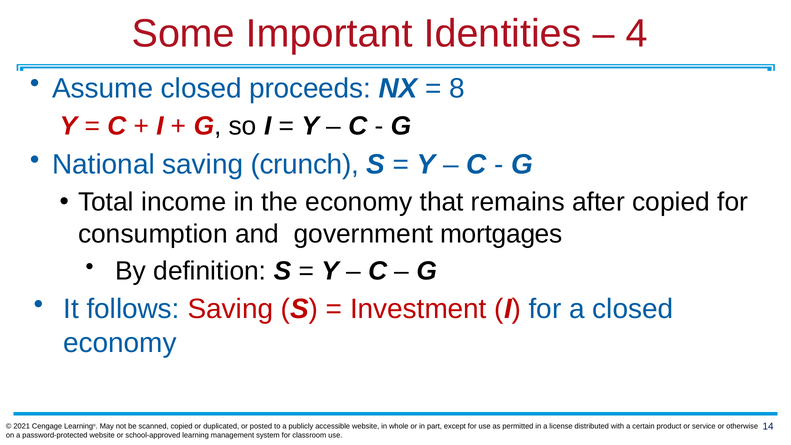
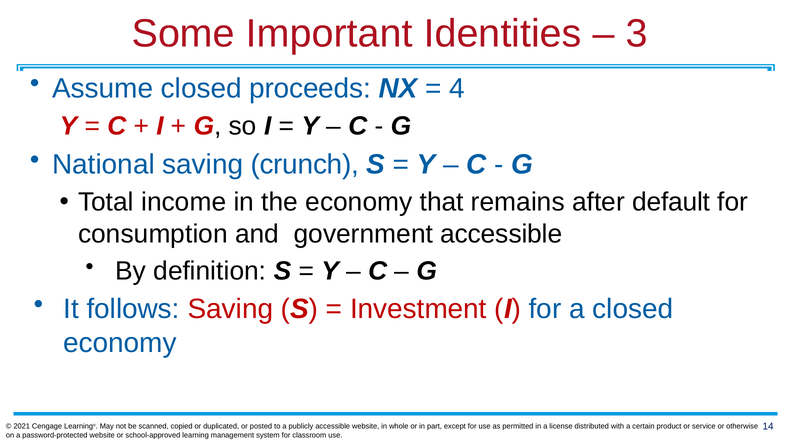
4: 4 -> 3
8: 8 -> 4
after copied: copied -> default
government mortgages: mortgages -> accessible
